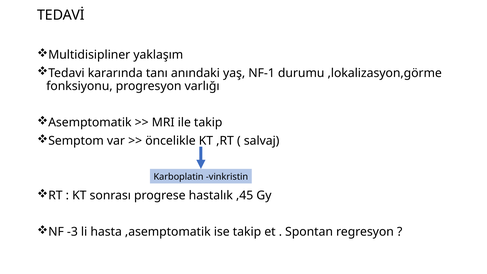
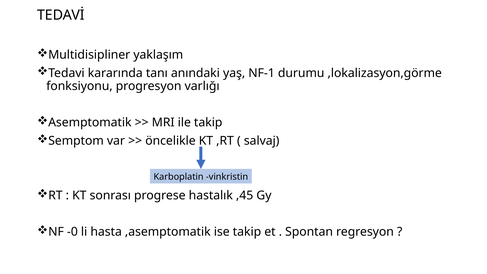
-3: -3 -> -0
